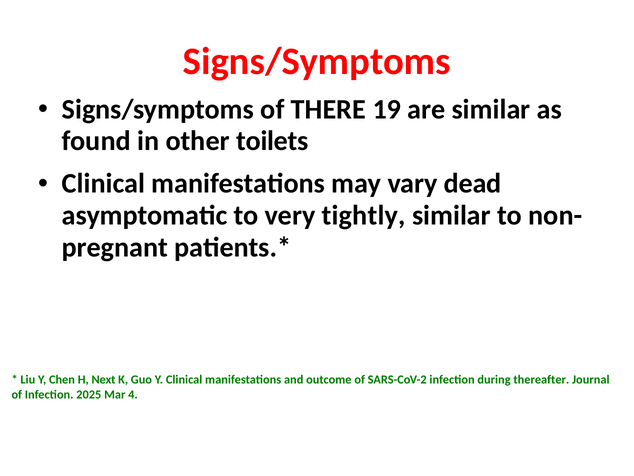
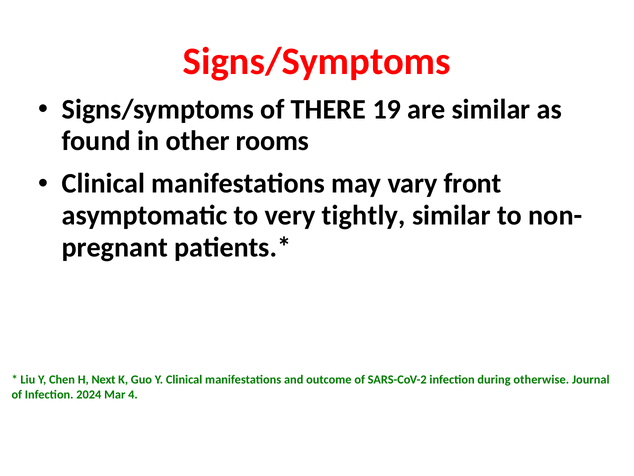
toilets: toilets -> rooms
dead: dead -> front
thereafter: thereafter -> otherwise
2025: 2025 -> 2024
